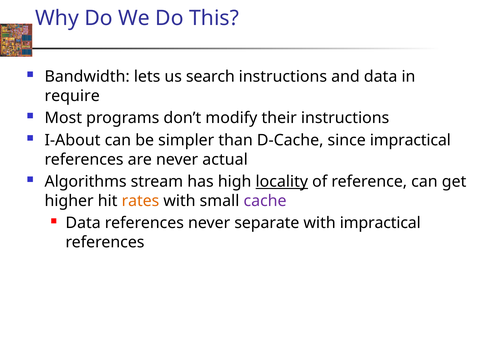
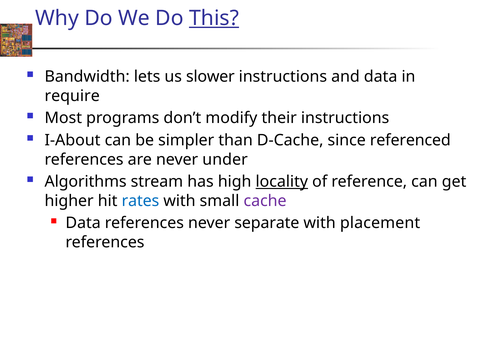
This underline: none -> present
search: search -> slower
since impractical: impractical -> referenced
actual: actual -> under
rates colour: orange -> blue
with impractical: impractical -> placement
